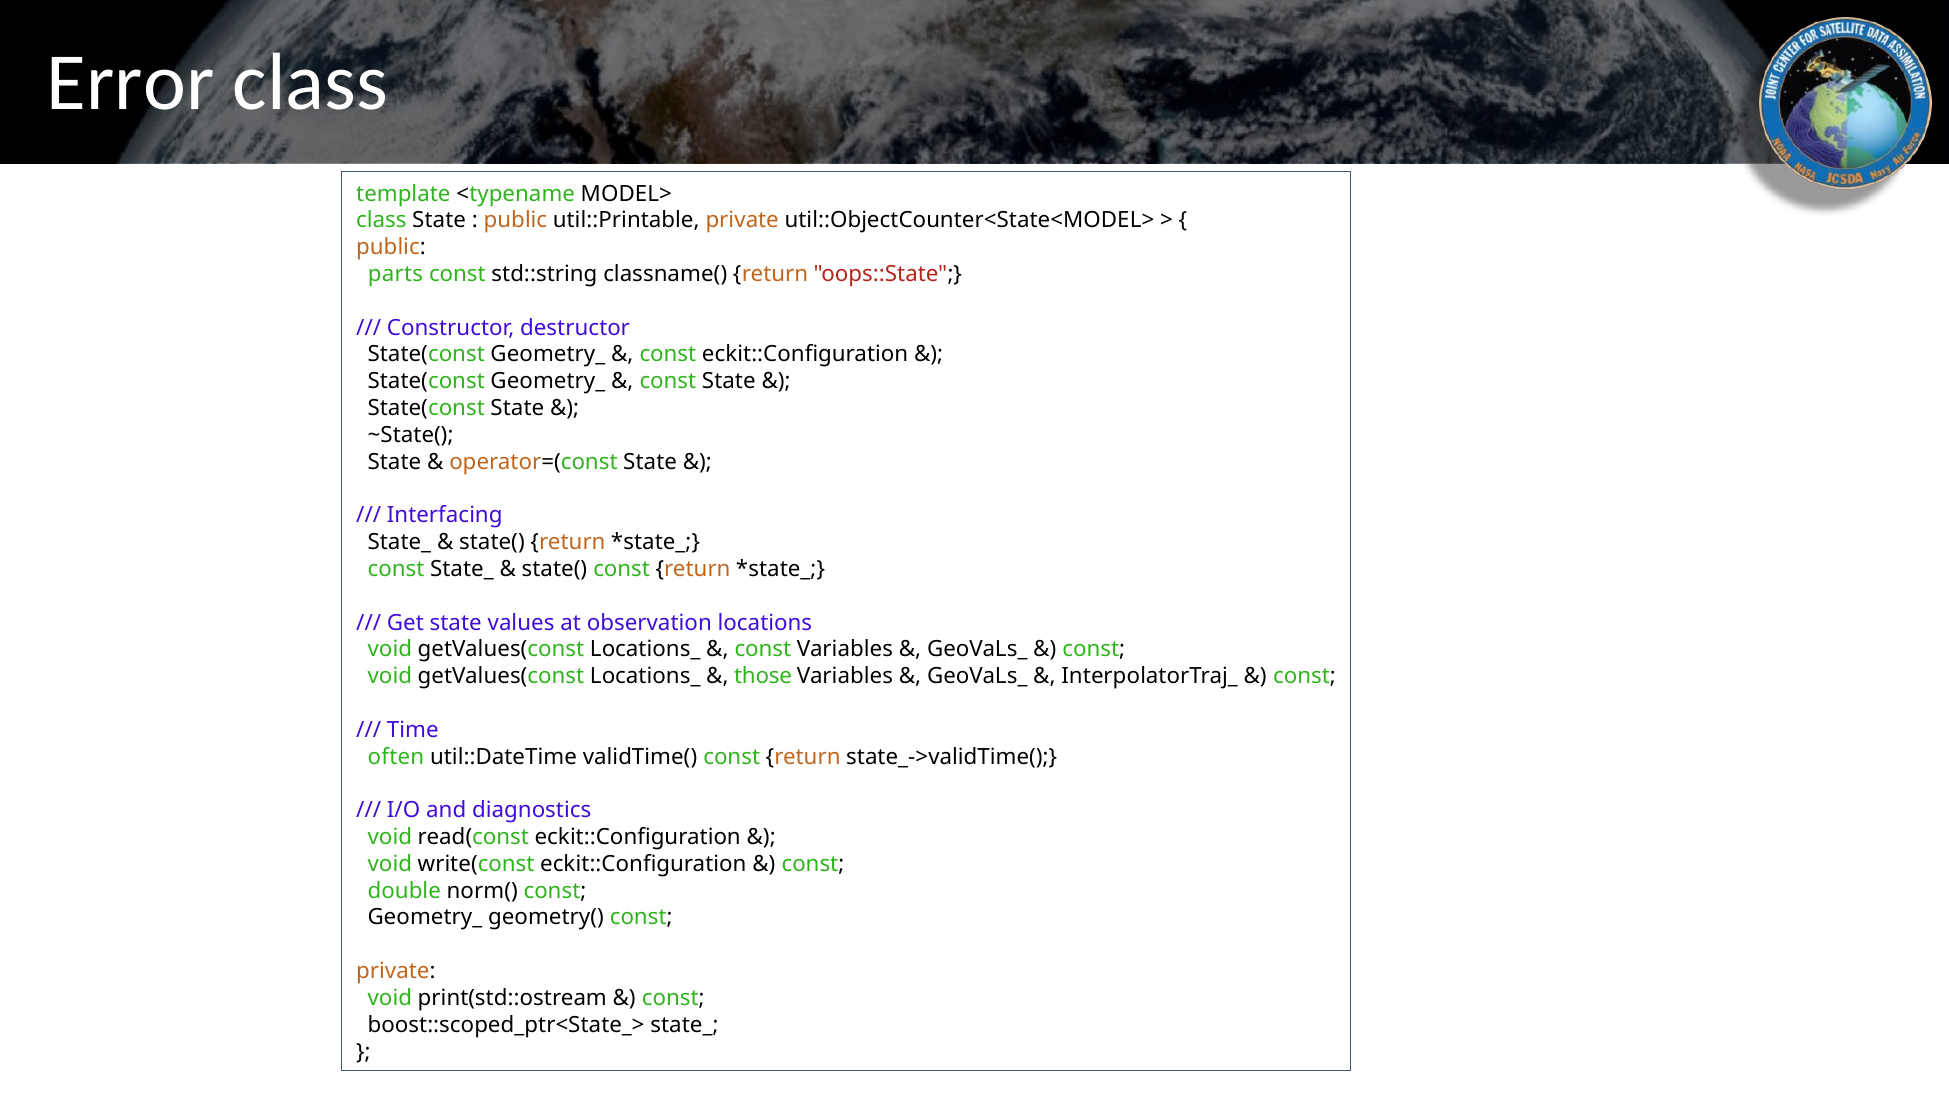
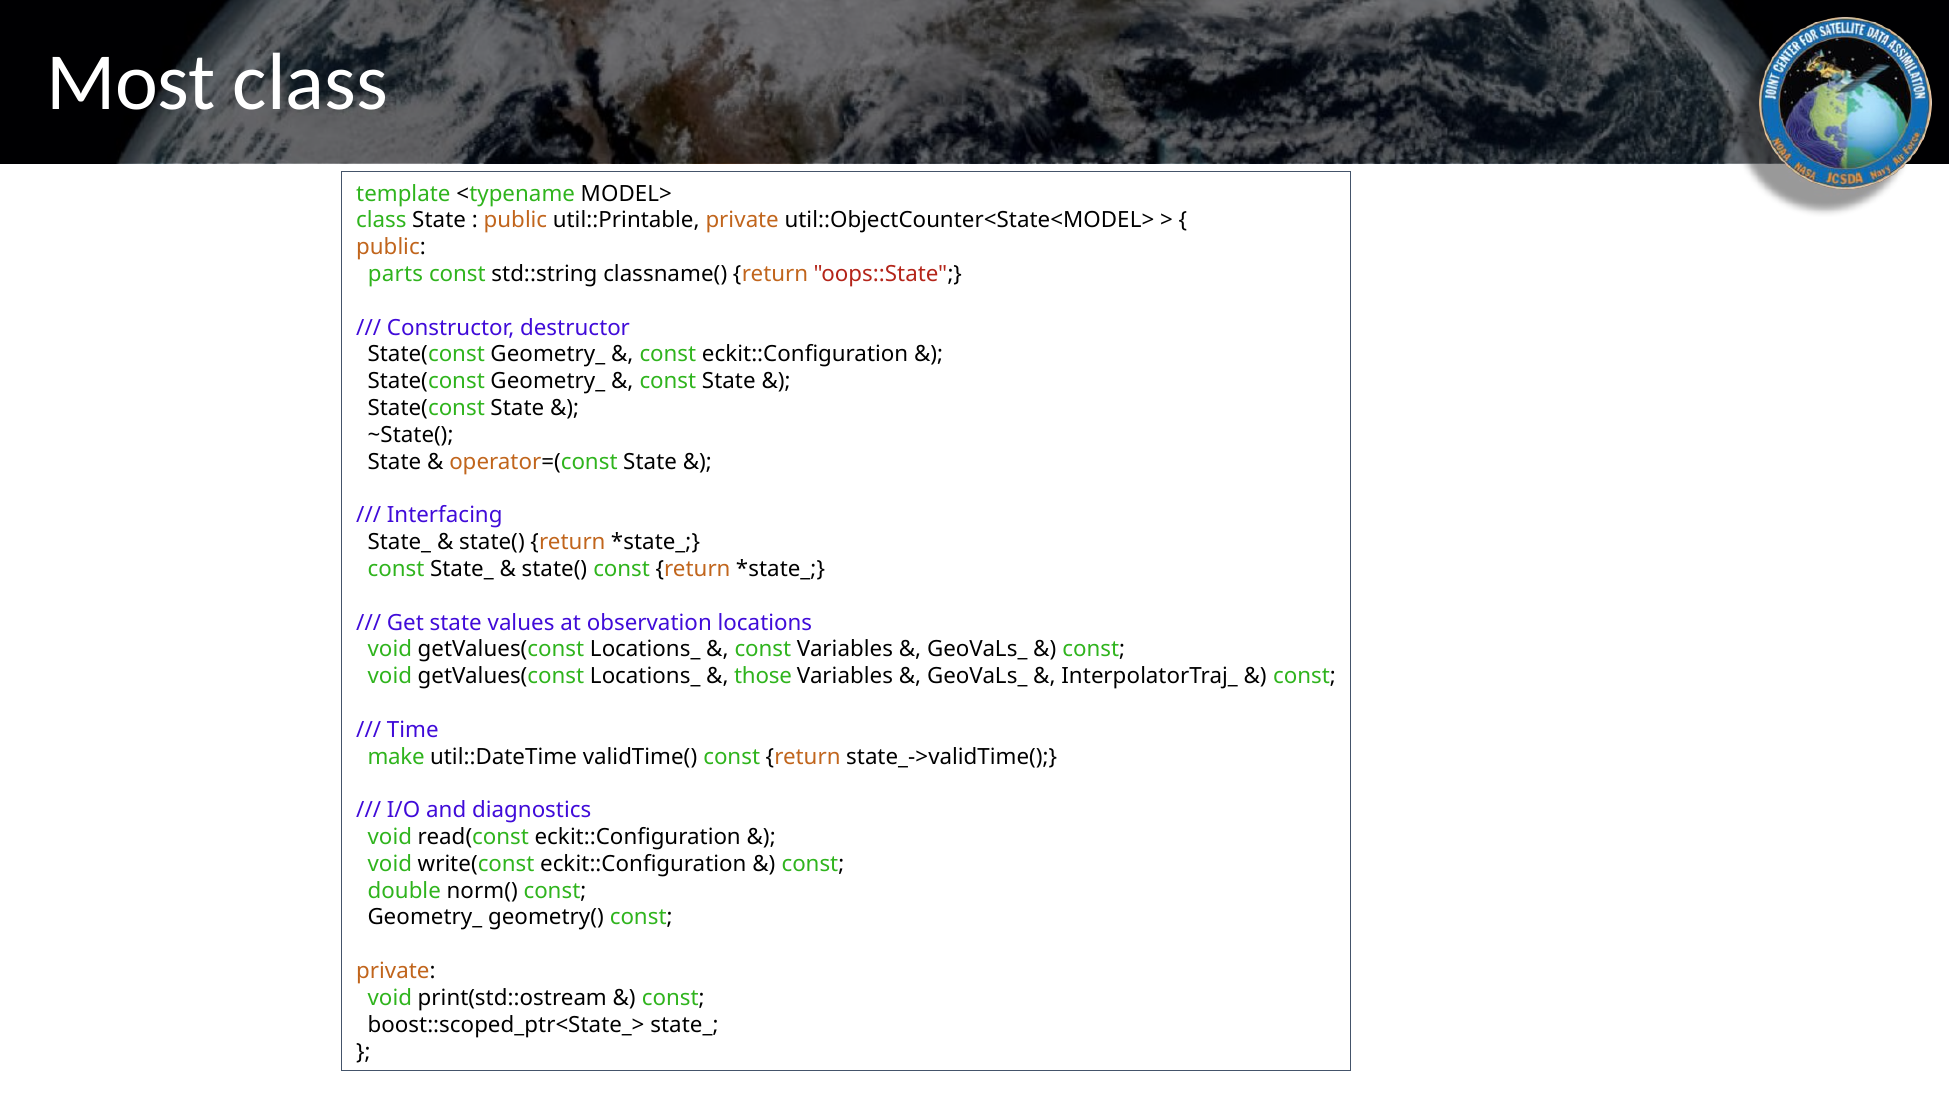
Error: Error -> Most
often: often -> make
